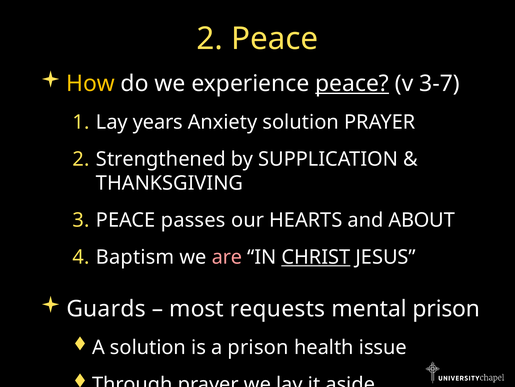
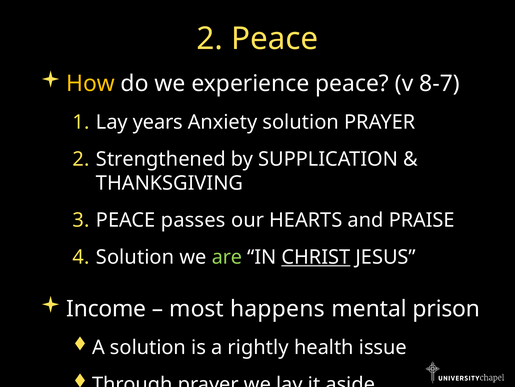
peace at (352, 83) underline: present -> none
3-7: 3-7 -> 8-7
ABOUT: ABOUT -> PRAISE
Baptism at (135, 257): Baptism -> Solution
are colour: pink -> light green
Guards: Guards -> Income
requests: requests -> happens
a prison: prison -> rightly
